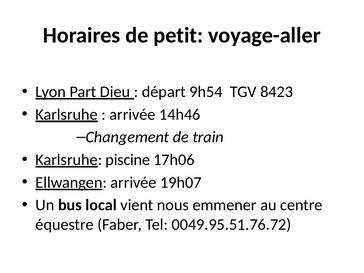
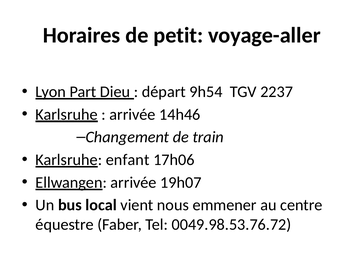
8423: 8423 -> 2237
piscine: piscine -> enfant
0049.95.51.76.72: 0049.95.51.76.72 -> 0049.98.53.76.72
